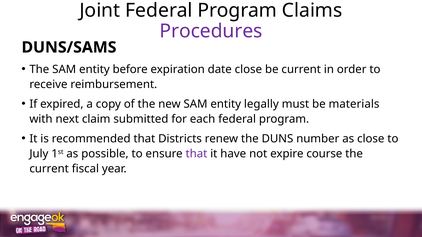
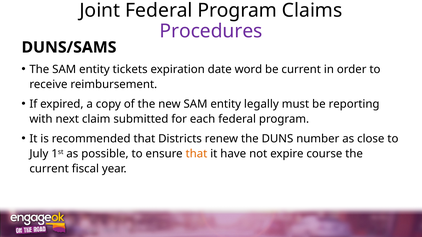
before: before -> tickets
date close: close -> word
materials: materials -> reporting
that at (196, 154) colour: purple -> orange
